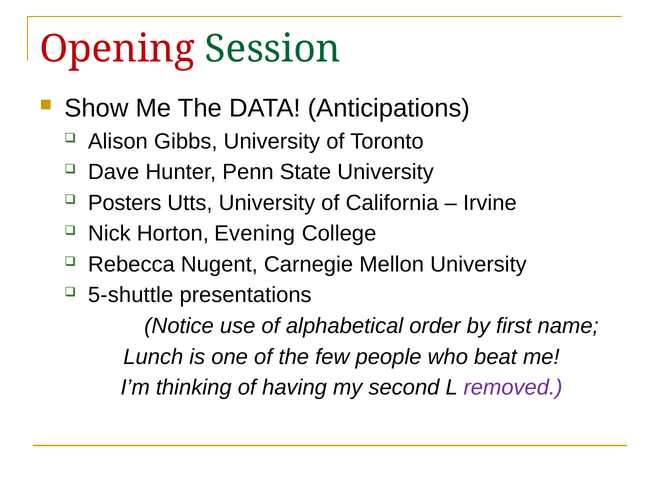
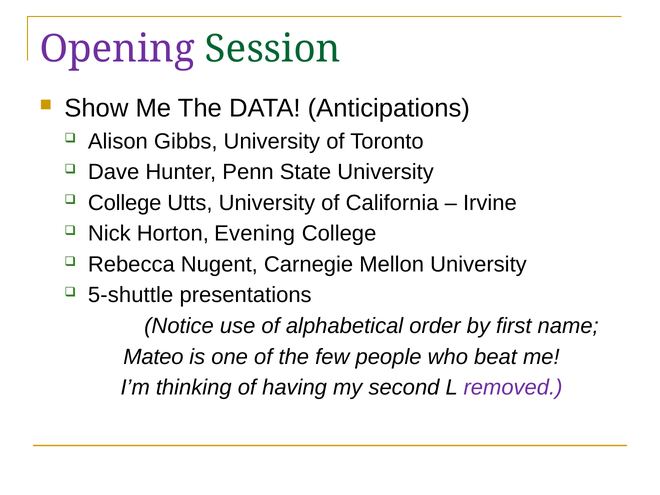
Opening colour: red -> purple
Posters at (125, 203): Posters -> College
Lunch: Lunch -> Mateo
